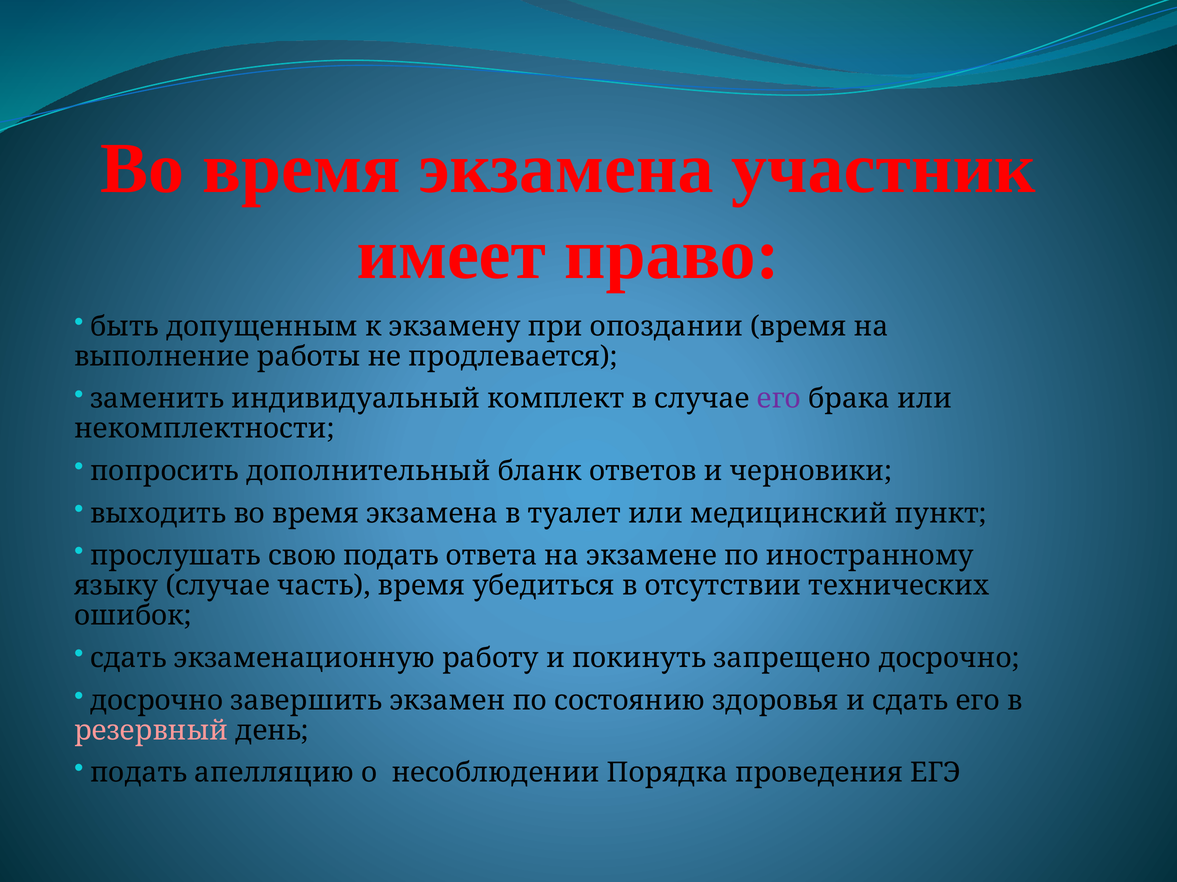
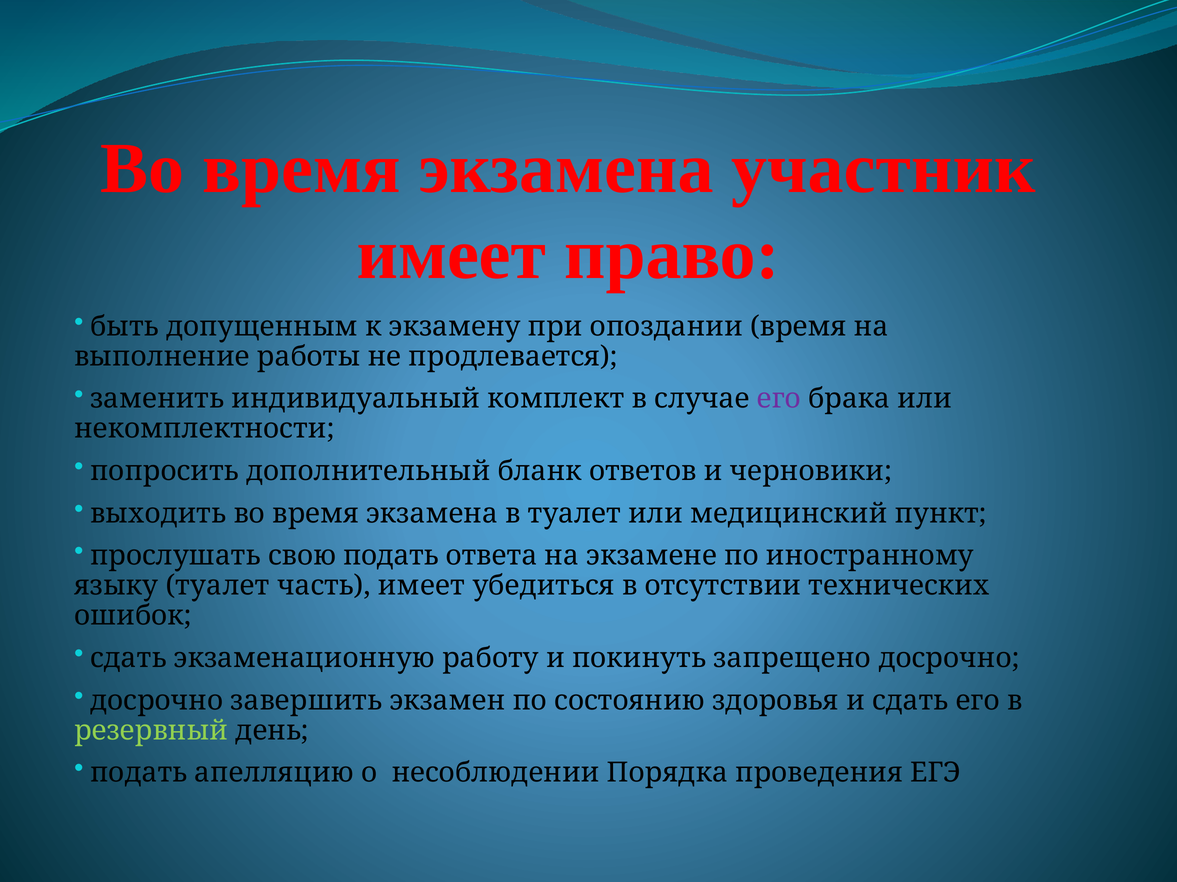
языку случае: случае -> туалет
часть время: время -> имеет
резервный colour: pink -> light green
